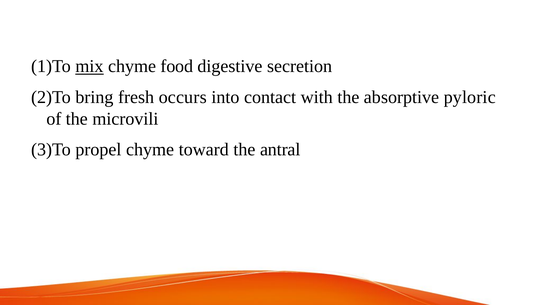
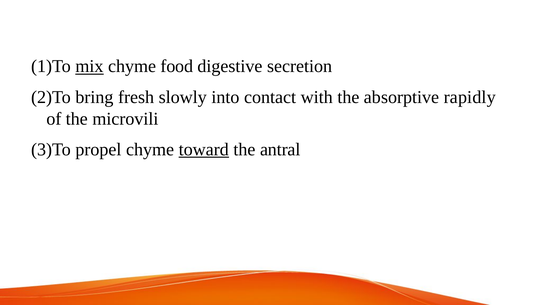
occurs: occurs -> slowly
pyloric: pyloric -> rapidly
toward underline: none -> present
